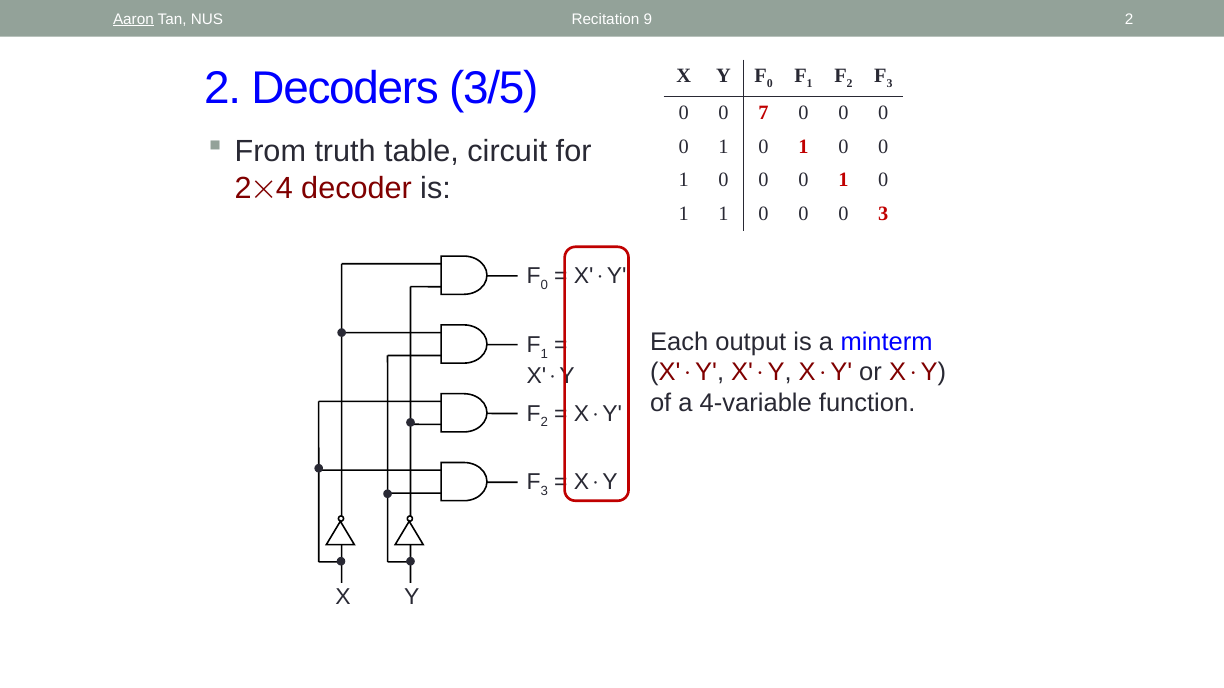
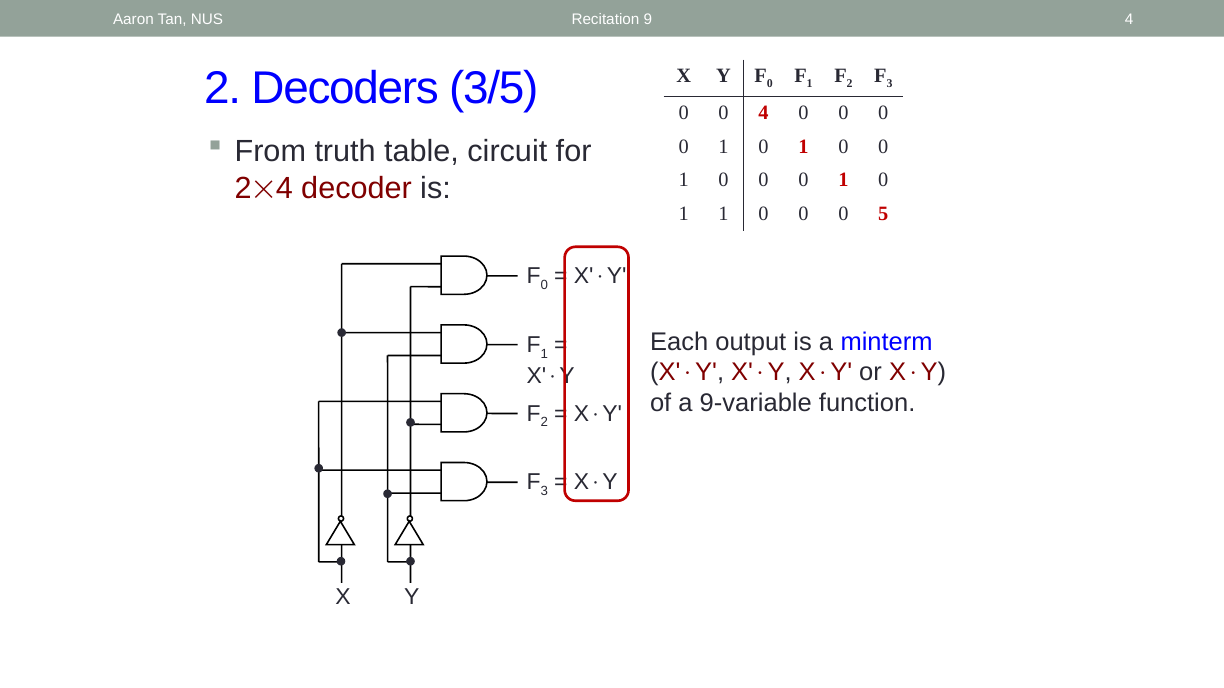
Aaron underline: present -> none
NUS 2: 2 -> 4
0 7: 7 -> 4
0 3: 3 -> 5
4-variable: 4-variable -> 9-variable
